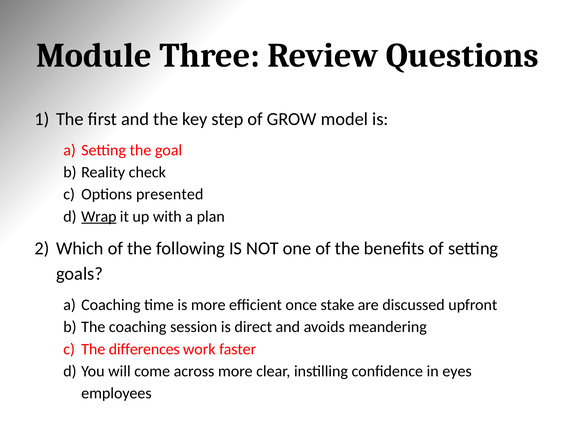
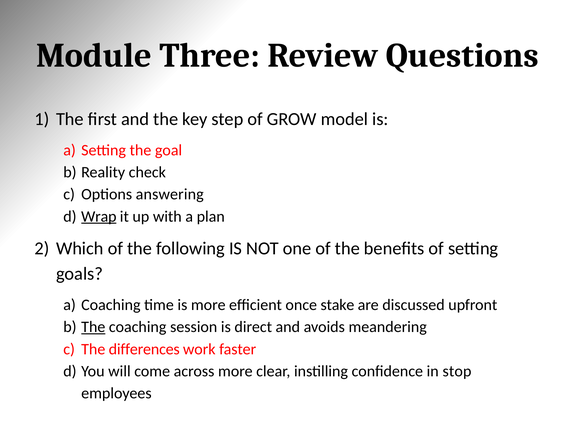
presented: presented -> answering
The at (93, 327) underline: none -> present
eyes: eyes -> stop
